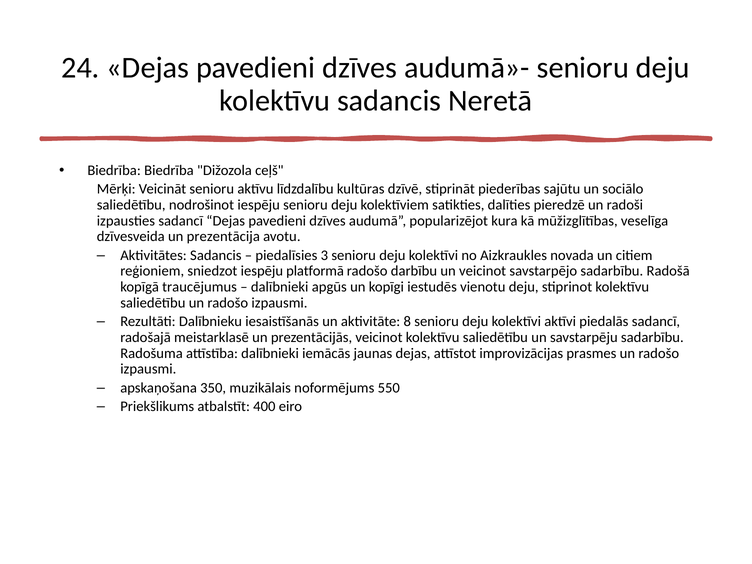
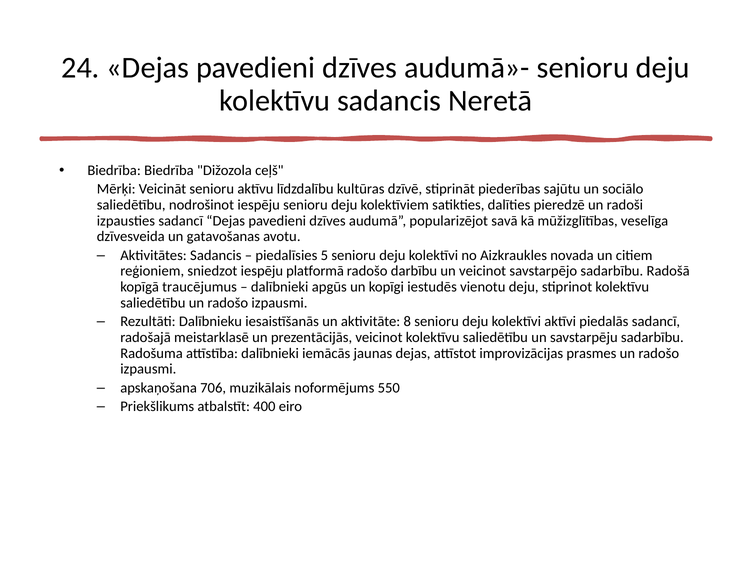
kura: kura -> savā
prezentācija: prezentācija -> gatavošanas
3: 3 -> 5
350: 350 -> 706
